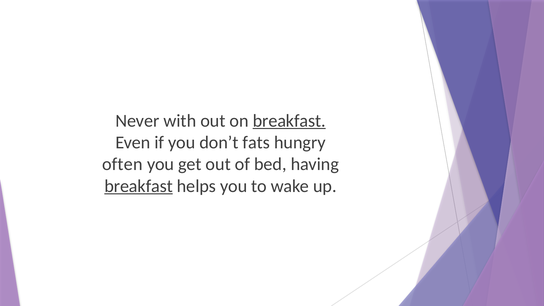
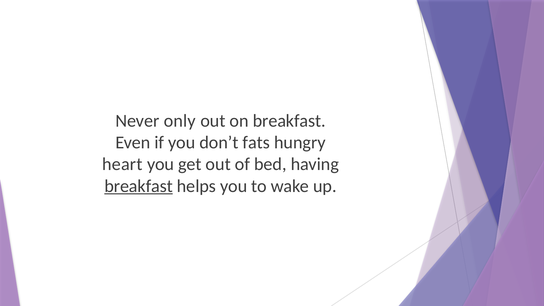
with: with -> only
breakfast at (289, 121) underline: present -> none
often: often -> heart
